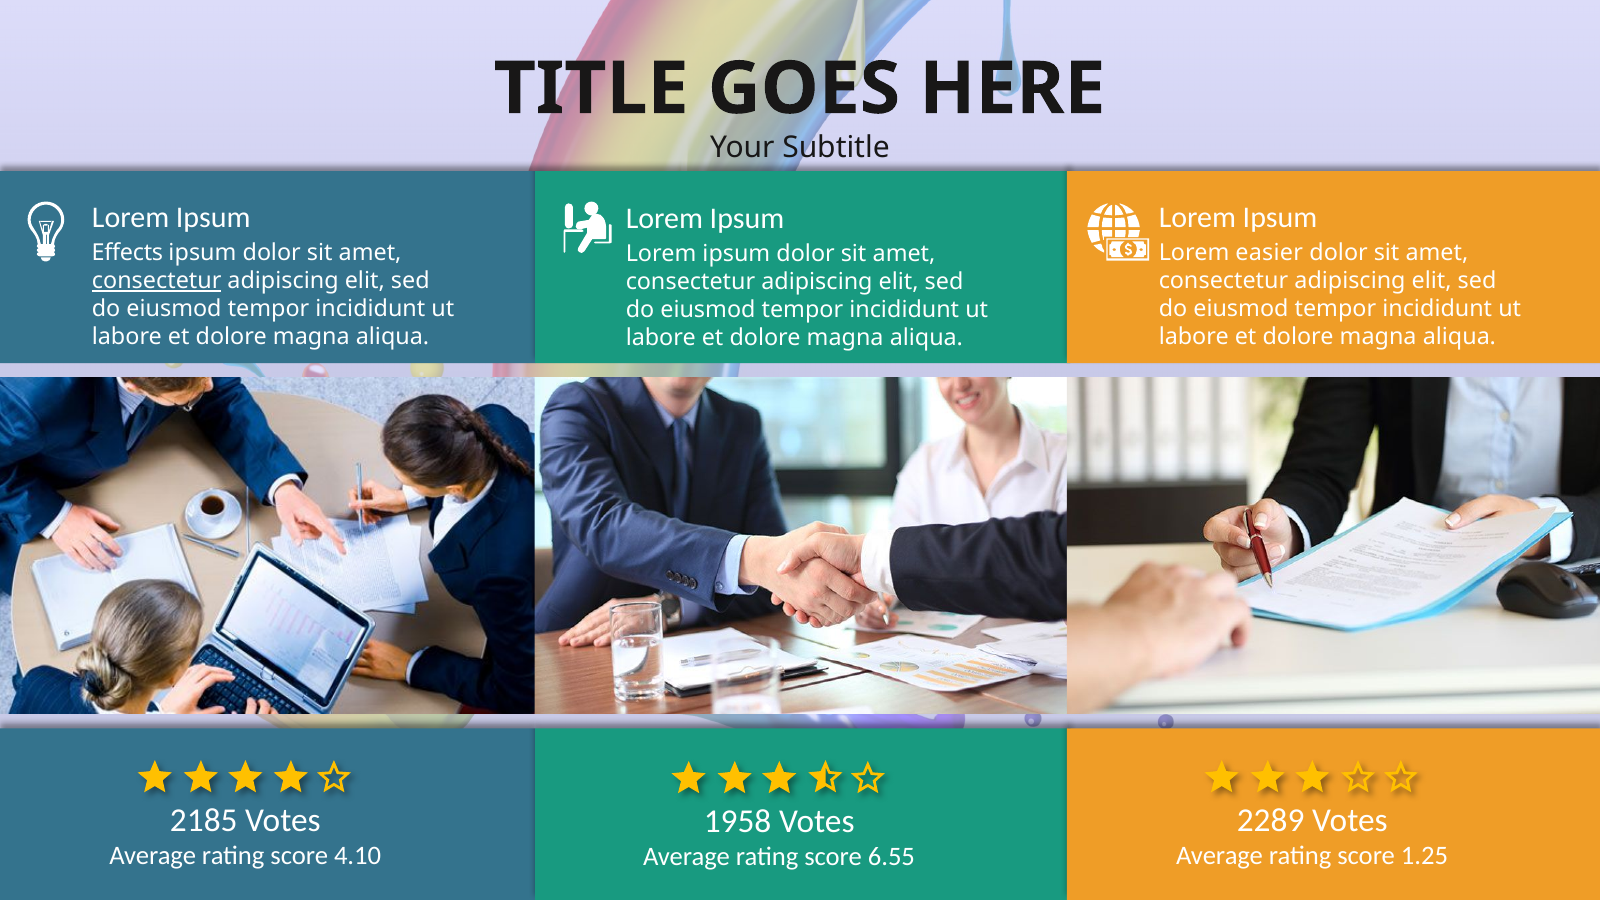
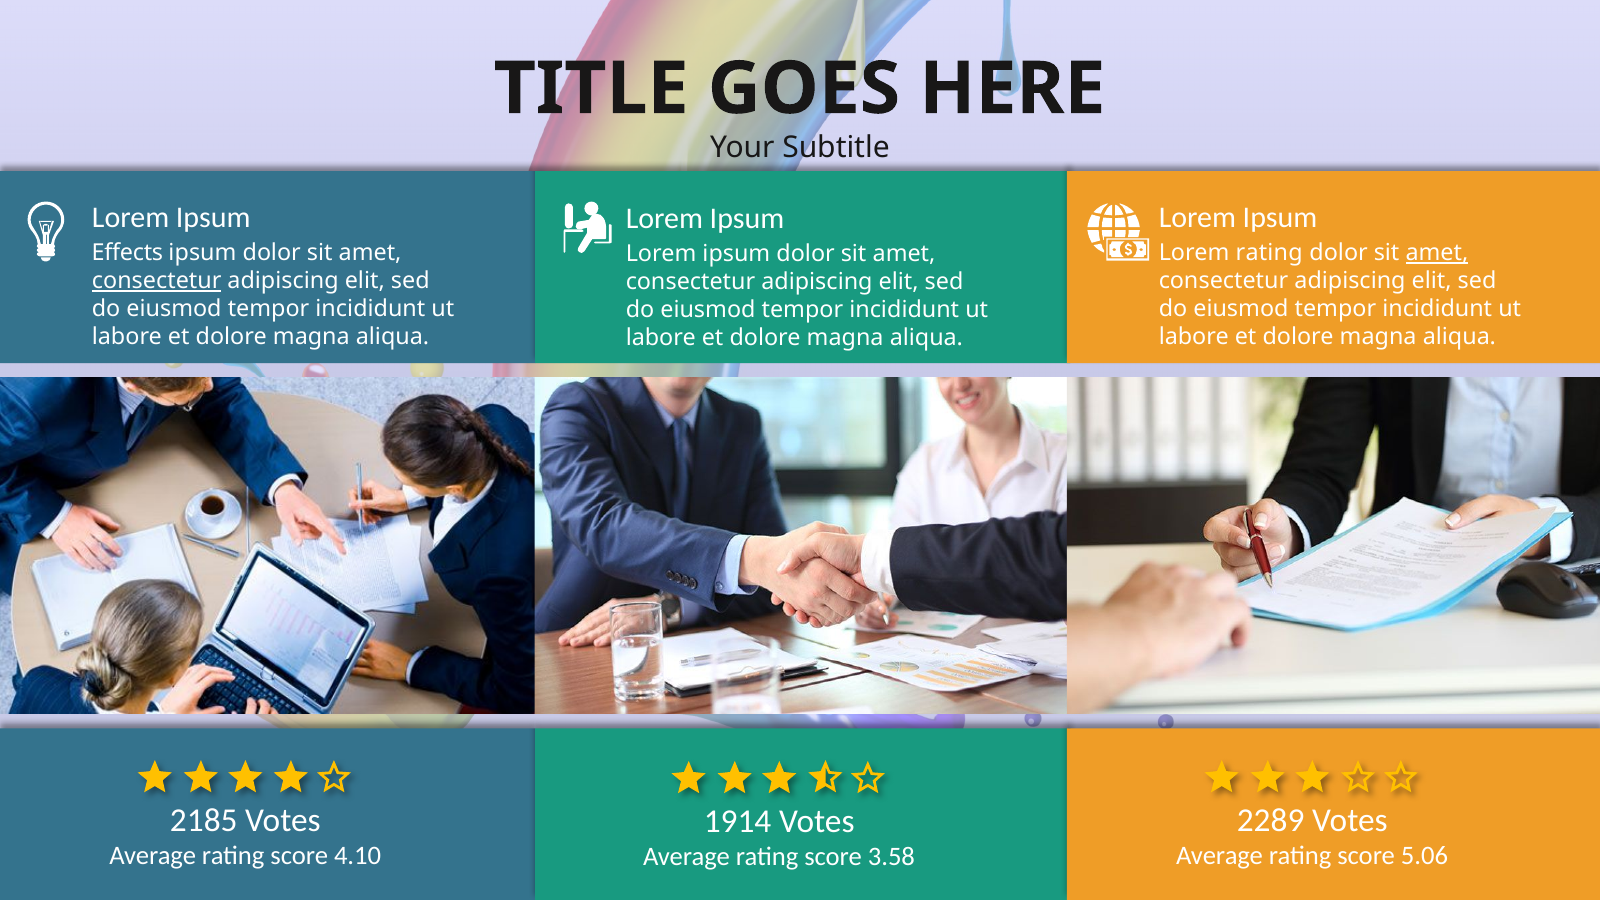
Lorem easier: easier -> rating
amet at (1437, 253) underline: none -> present
1958: 1958 -> 1914
1.25: 1.25 -> 5.06
6.55: 6.55 -> 3.58
